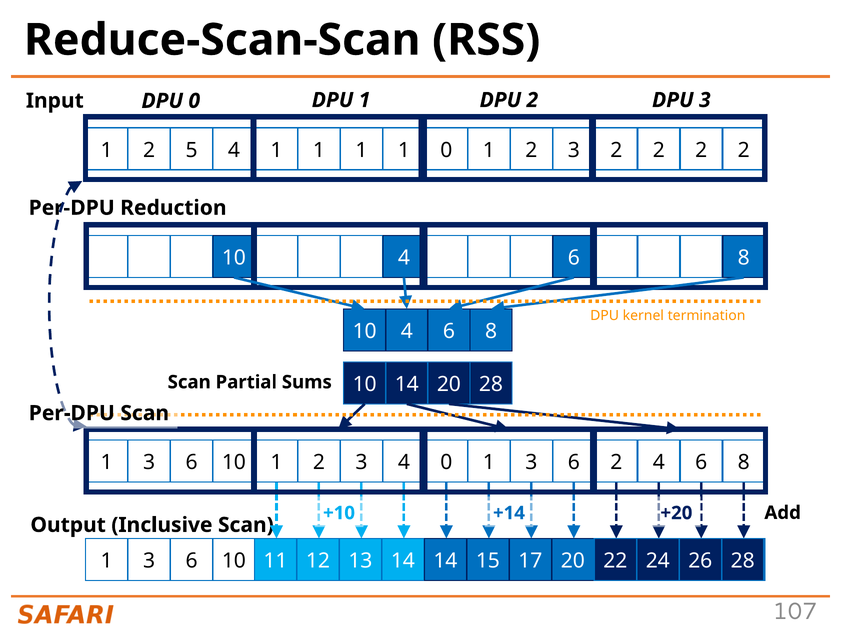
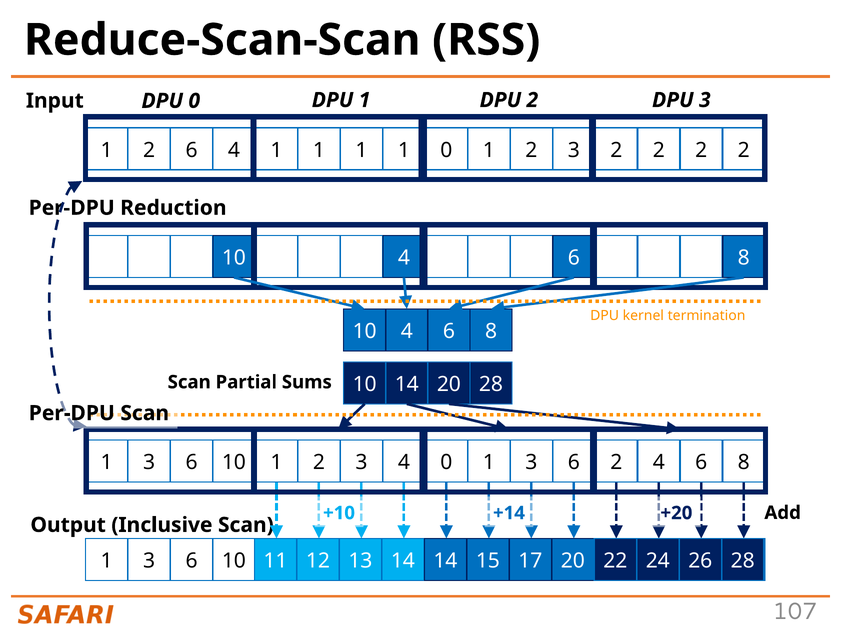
2 5: 5 -> 6
